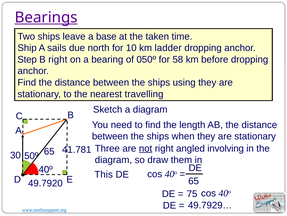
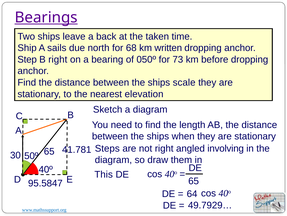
base: base -> back
10: 10 -> 68
ladder: ladder -> written
58: 58 -> 73
using: using -> scale
travelling: travelling -> elevation
Three: Three -> Steps
not underline: present -> none
49.7920: 49.7920 -> 95.5847
75: 75 -> 64
